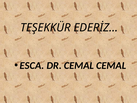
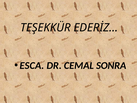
CEMAL CEMAL: CEMAL -> SONRA
